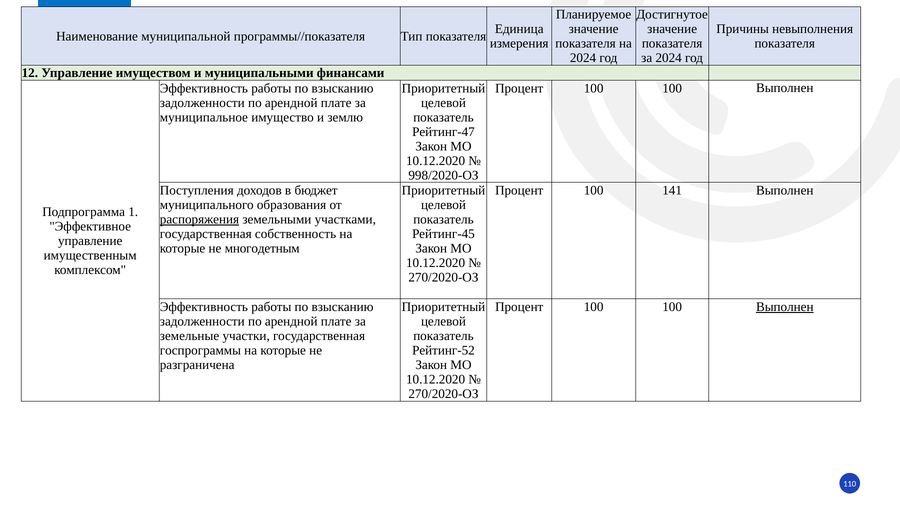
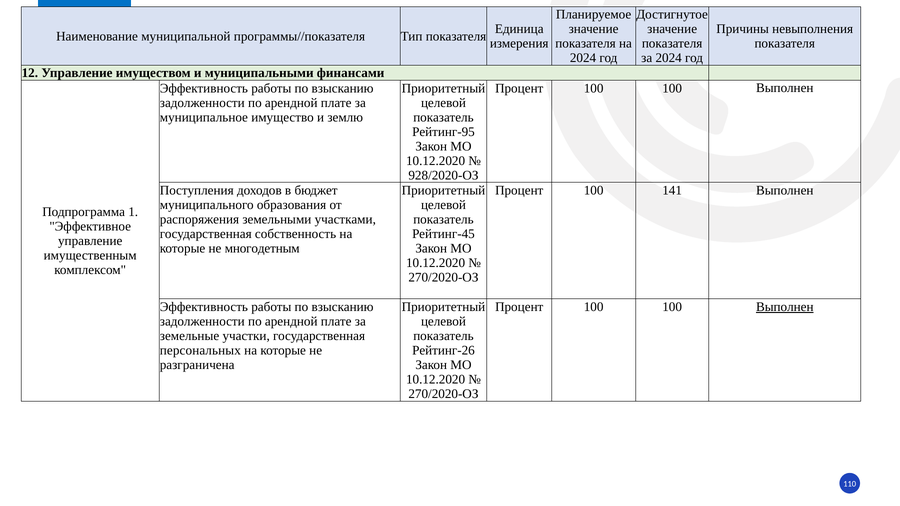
Рейтинг-47: Рейтинг-47 -> Рейтинг-95
998/2020-ОЗ: 998/2020-ОЗ -> 928/2020-ОЗ
распоряжения underline: present -> none
госпрограммы: госпрограммы -> персональных
Рейтинг-52: Рейтинг-52 -> Рейтинг-26
